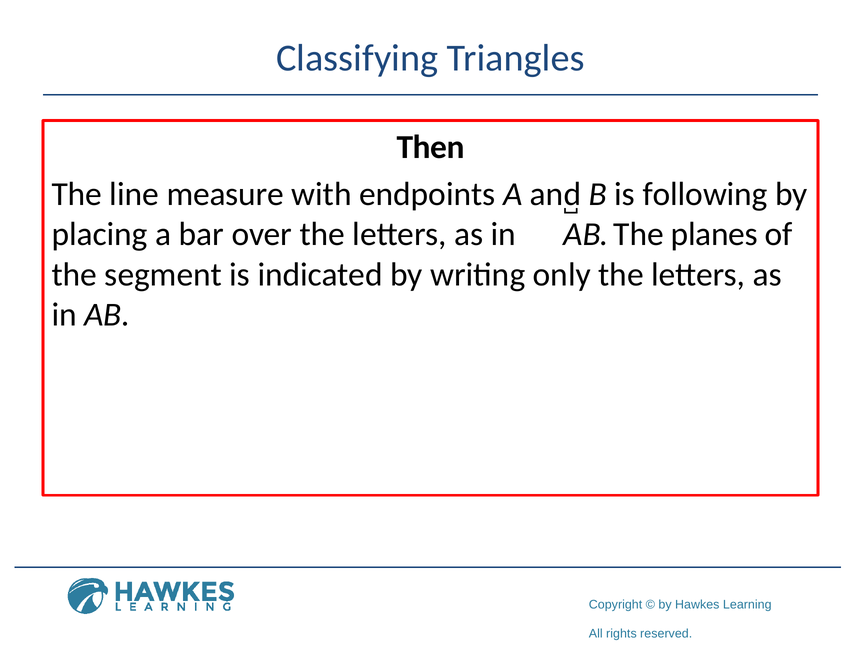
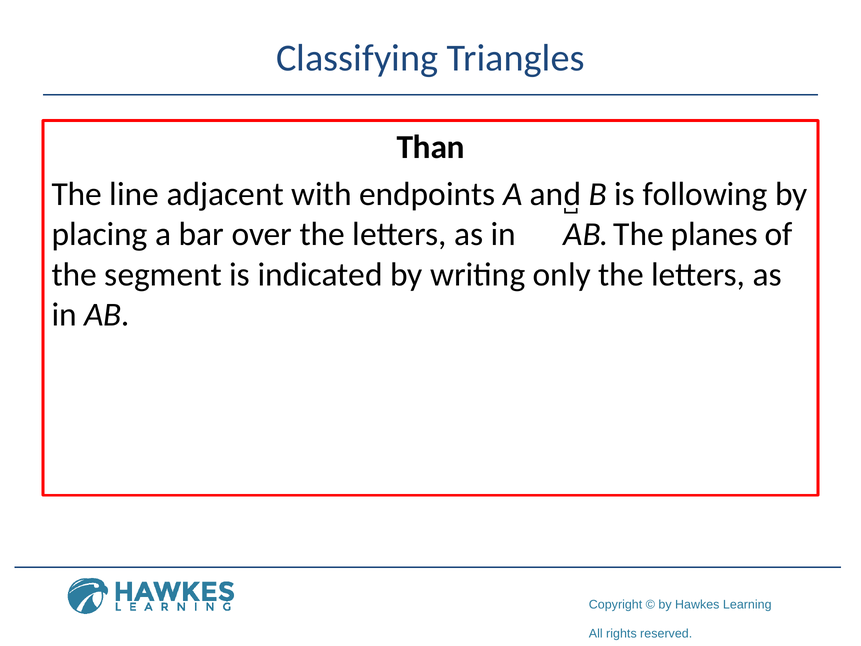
Then: Then -> Than
measure: measure -> adjacent
